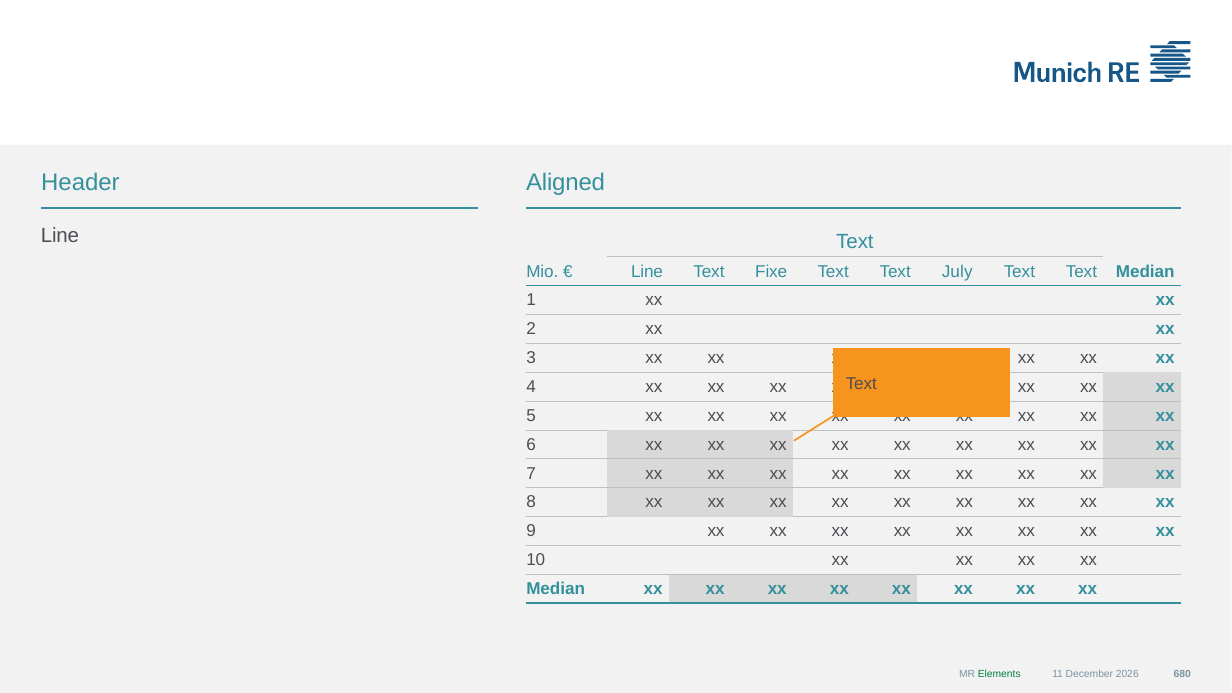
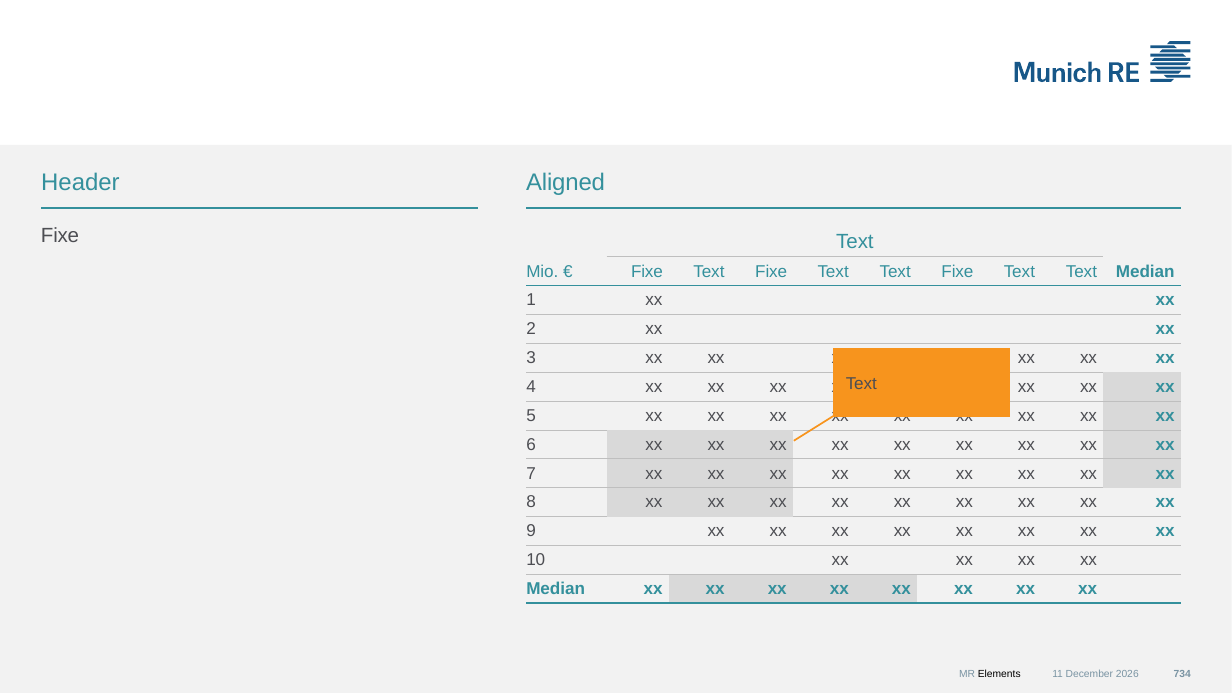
Line at (60, 236): Line -> Fixe
Line at (647, 272): Line -> Fixe
Text Text July: July -> Fixe
Elements colour: green -> black
680: 680 -> 734
